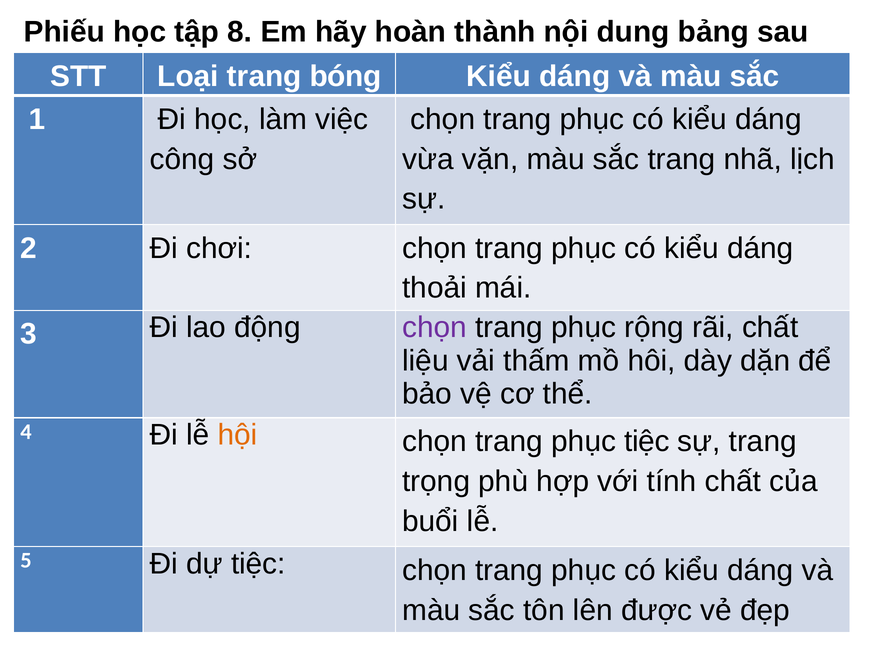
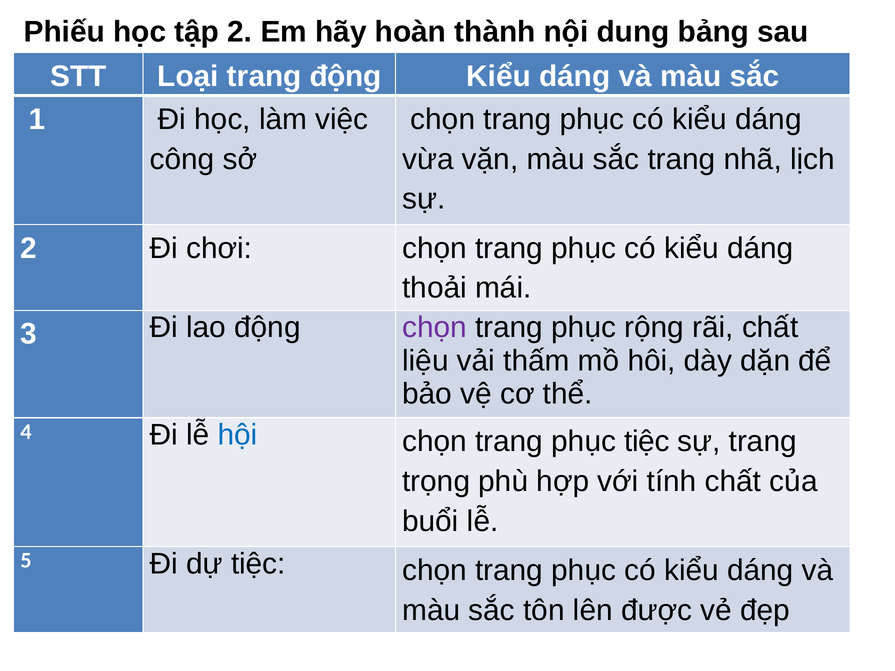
tập 8: 8 -> 2
trang bóng: bóng -> động
hội colour: orange -> blue
